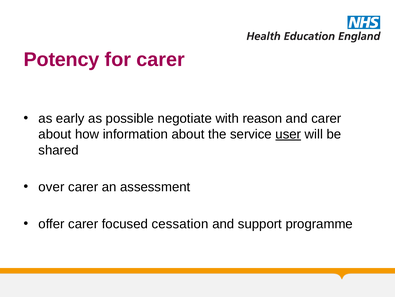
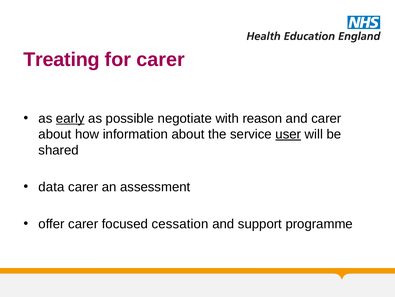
Potency: Potency -> Treating
early underline: none -> present
over: over -> data
